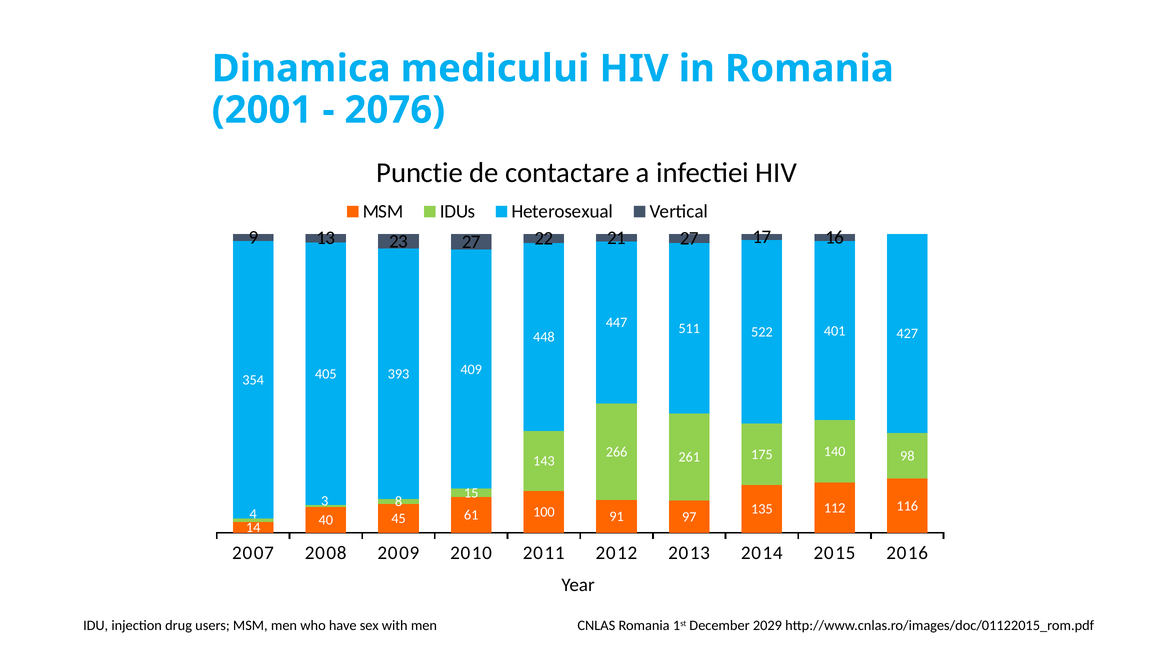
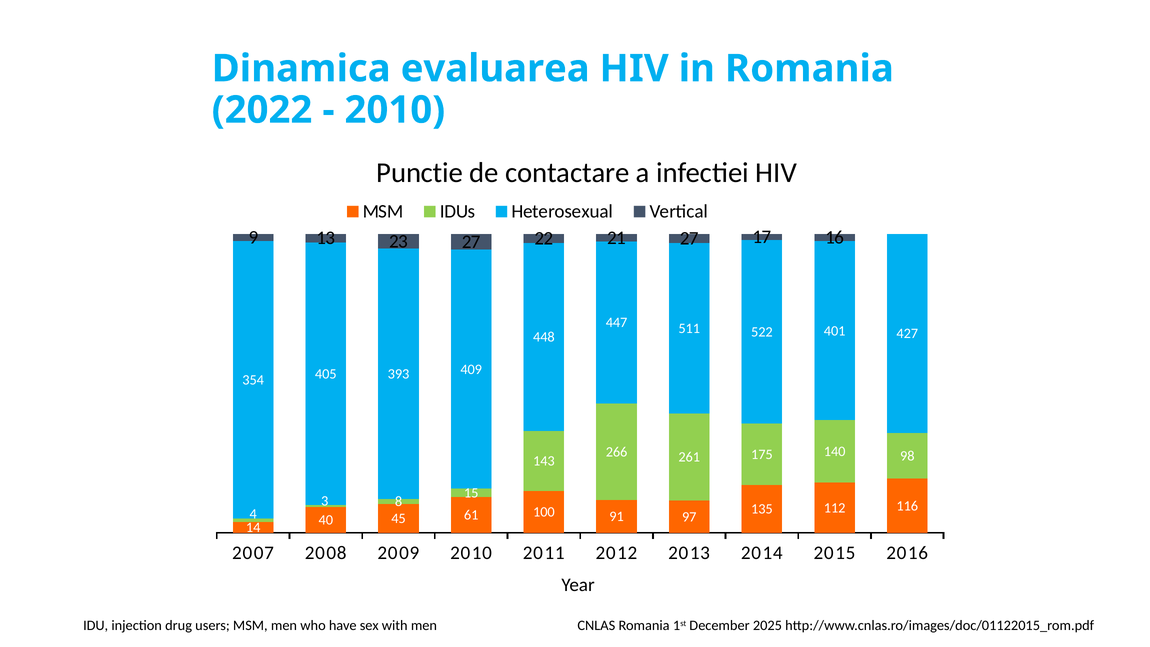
medicului: medicului -> evaluarea
2001: 2001 -> 2022
2076 at (395, 110): 2076 -> 2010
2029: 2029 -> 2025
